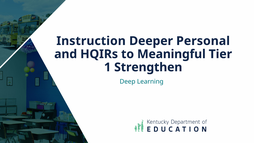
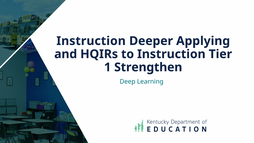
Personal: Personal -> Applying
to Meaningful: Meaningful -> Instruction
